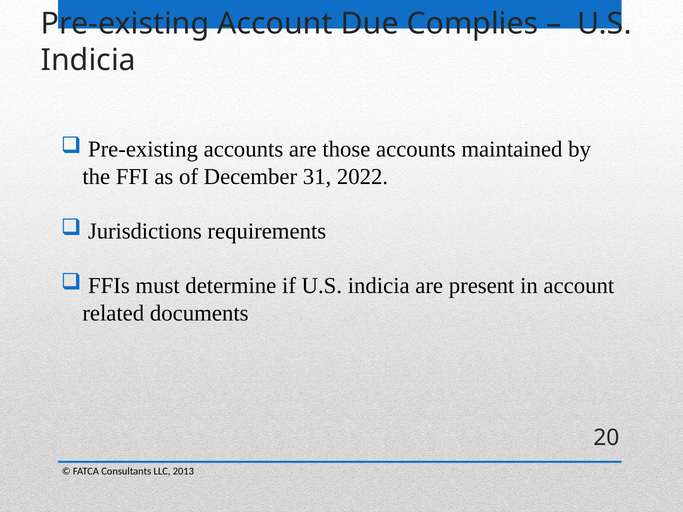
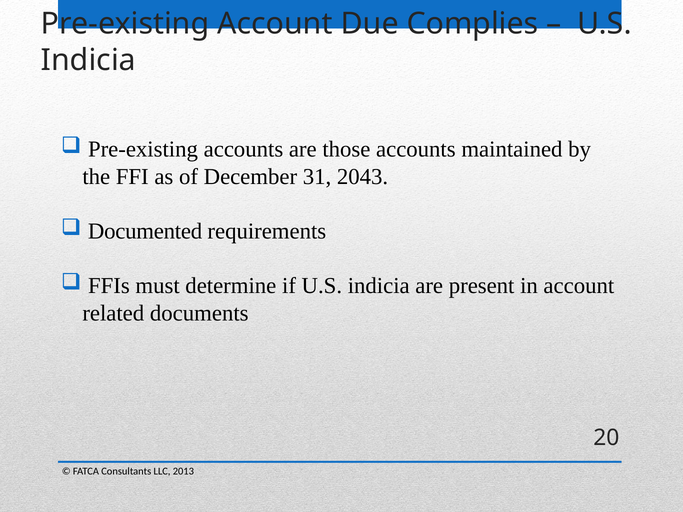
2022: 2022 -> 2043
Jurisdictions: Jurisdictions -> Documented
